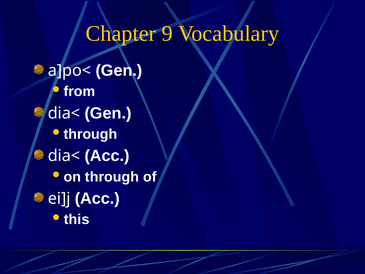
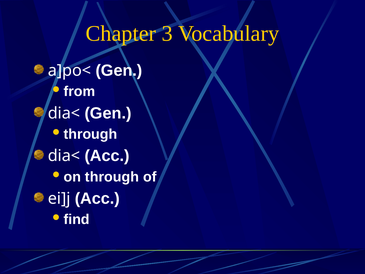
9: 9 -> 3
this: this -> find
